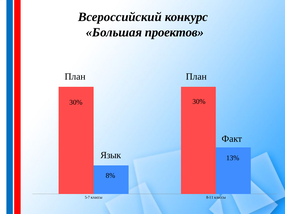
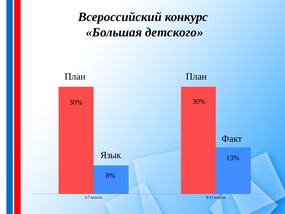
проектов: проектов -> детского
